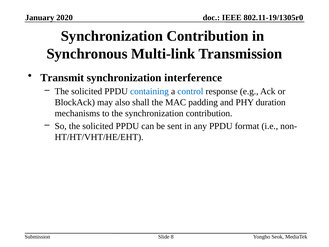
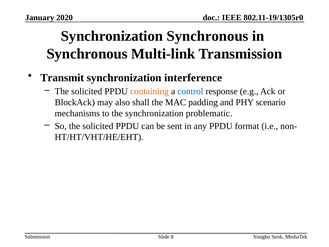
Contribution at (208, 36): Contribution -> Synchronous
containing colour: blue -> orange
duration: duration -> scenario
the synchronization contribution: contribution -> problematic
